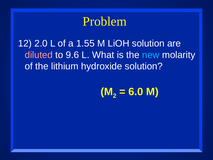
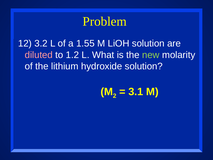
2.0: 2.0 -> 3.2
9.6: 9.6 -> 1.2
new colour: light blue -> light green
6.0: 6.0 -> 3.1
